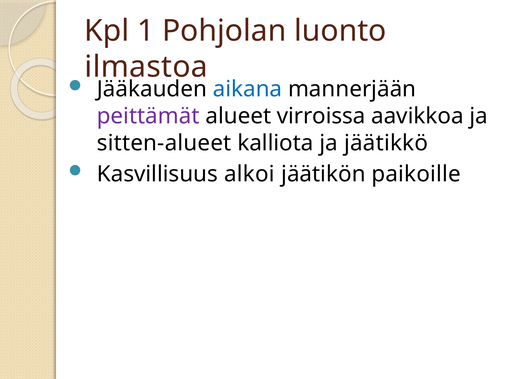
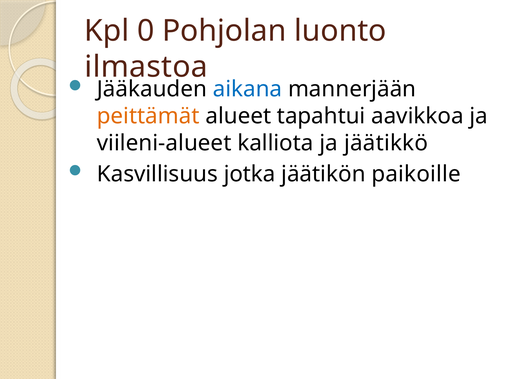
1: 1 -> 0
peittämät colour: purple -> orange
virroissa: virroissa -> tapahtui
sitten-alueet: sitten-alueet -> viileni-alueet
alkoi: alkoi -> jotka
